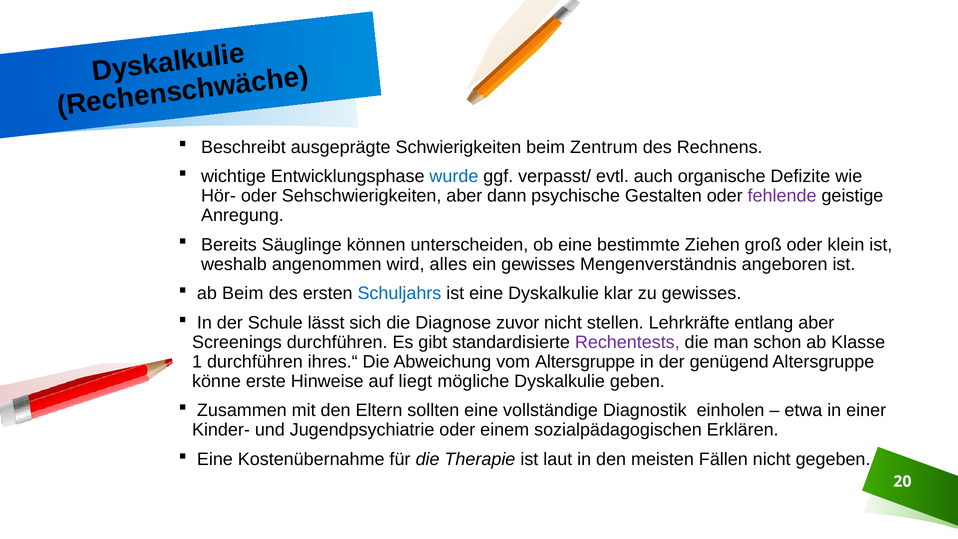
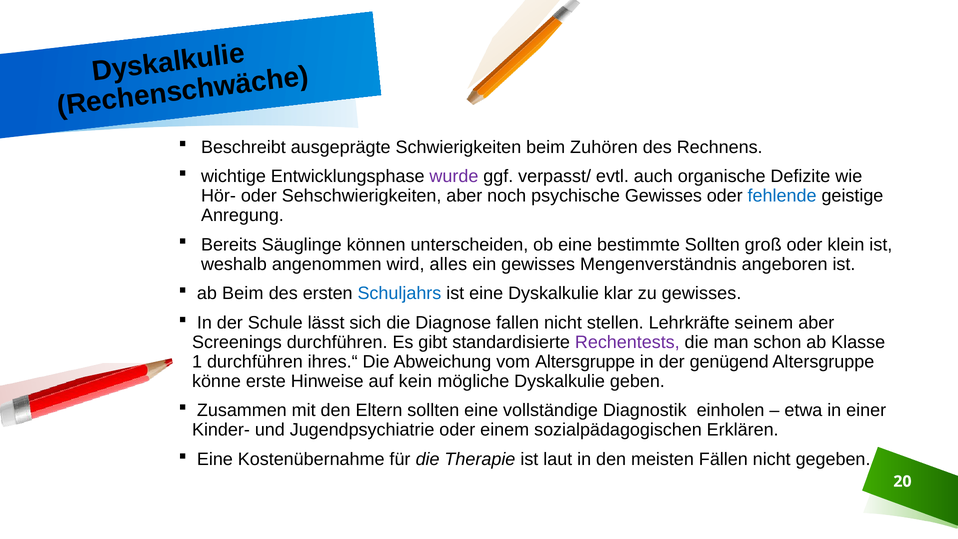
Zentrum: Zentrum -> Zuhören
wurde colour: blue -> purple
dann: dann -> noch
psychische Gestalten: Gestalten -> Gewisses
fehlende colour: purple -> blue
bestimmte Ziehen: Ziehen -> Sollten
zuvor: zuvor -> fallen
entlang: entlang -> seinem
liegt: liegt -> kein
